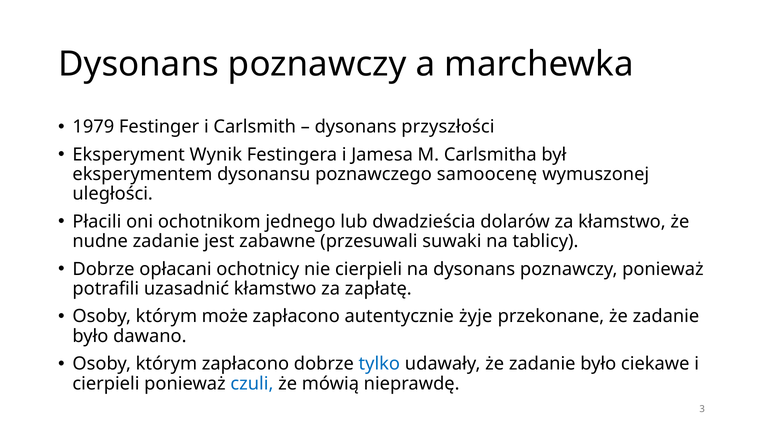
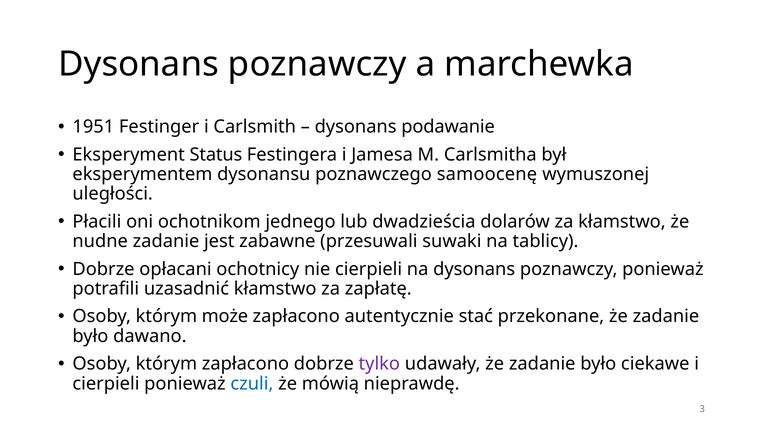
1979: 1979 -> 1951
przyszłości: przyszłości -> podawanie
Wynik: Wynik -> Status
żyje: żyje -> stać
tylko colour: blue -> purple
